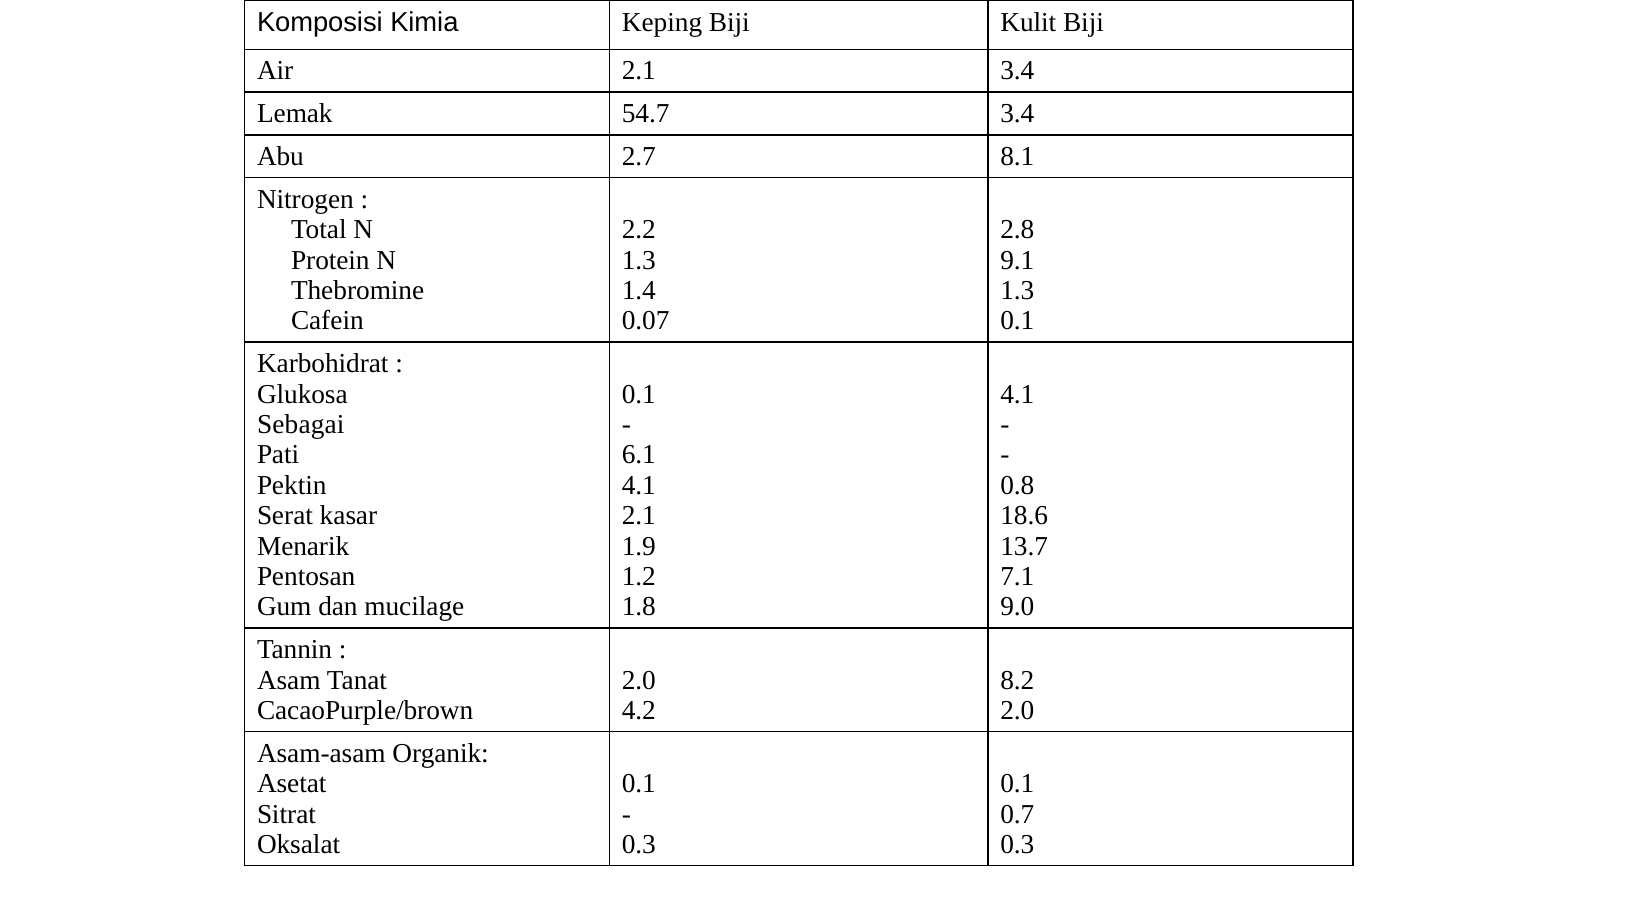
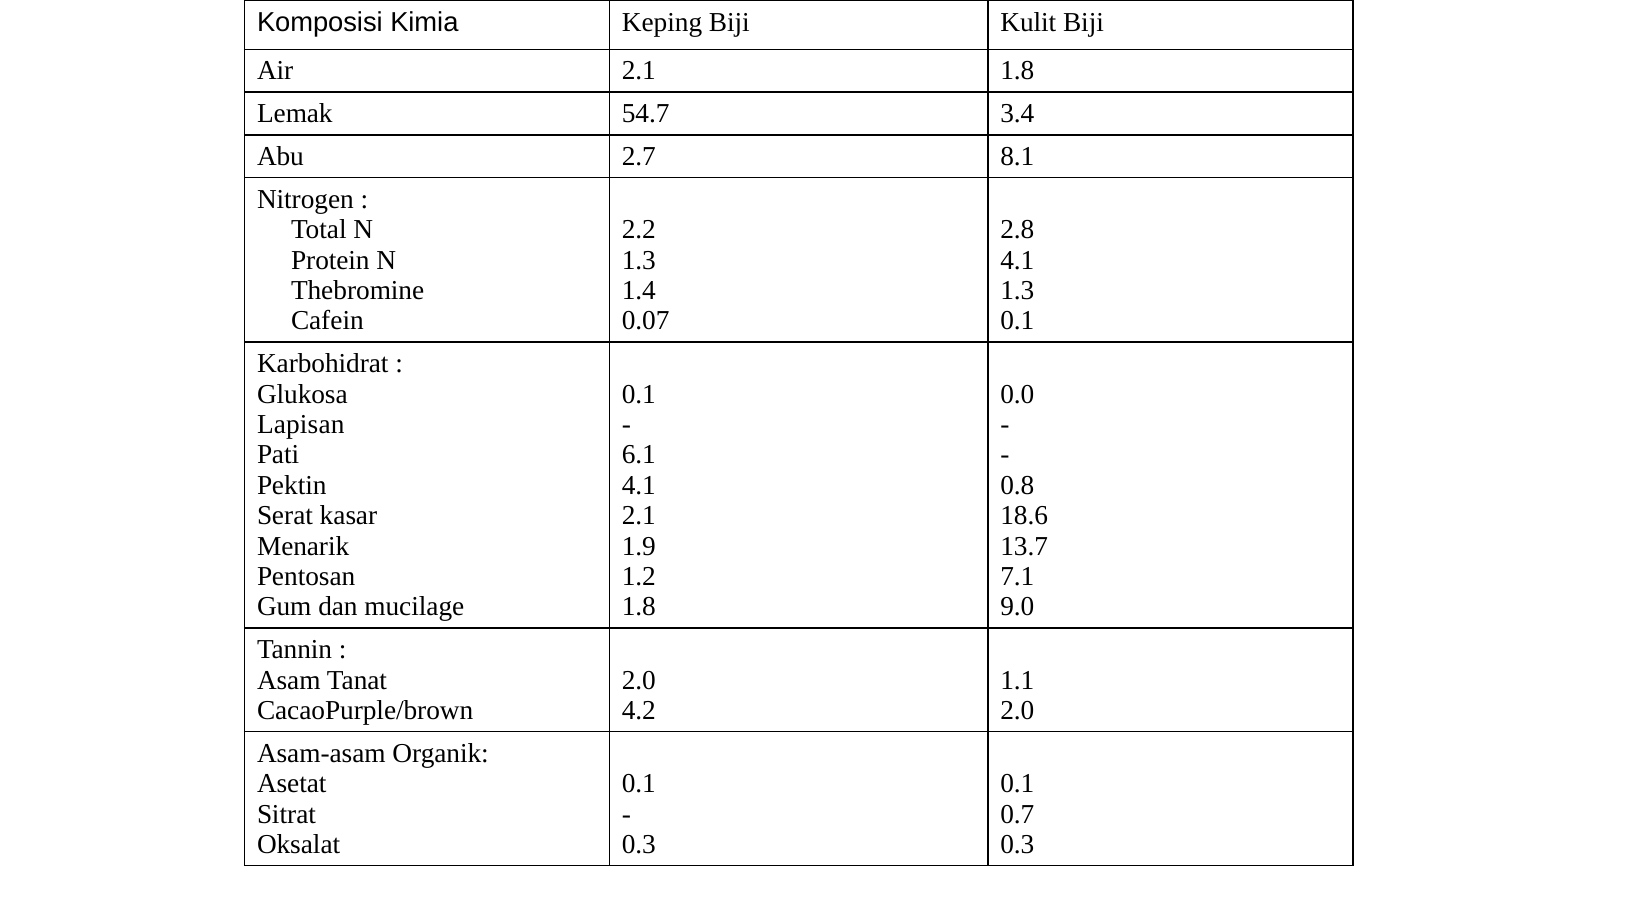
2.1 3.4: 3.4 -> 1.8
9.1 at (1017, 260): 9.1 -> 4.1
4.1 at (1017, 394): 4.1 -> 0.0
Sebagai: Sebagai -> Lapisan
8.2: 8.2 -> 1.1
